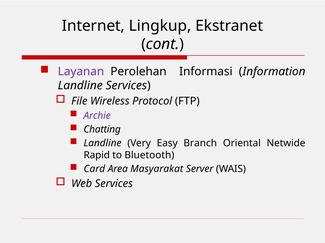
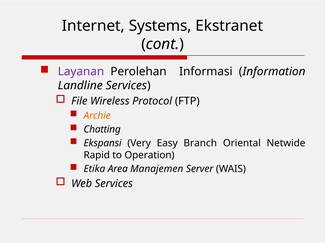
Lingkup: Lingkup -> Systems
Archie colour: purple -> orange
Landline at (103, 144): Landline -> Ekspansi
Bluetooth: Bluetooth -> Operation
Card: Card -> Etika
Masyarakat: Masyarakat -> Manajemen
